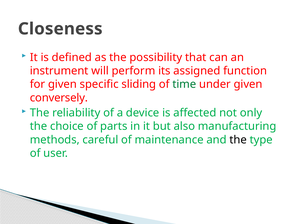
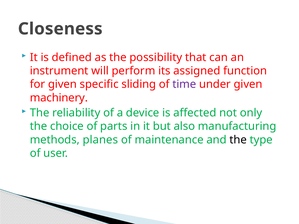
time colour: green -> purple
conversely: conversely -> machinery
careful: careful -> planes
